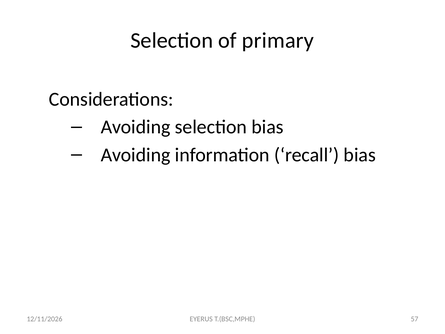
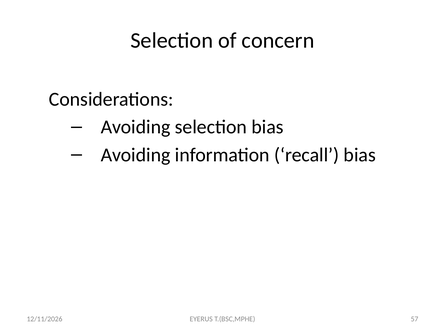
primary: primary -> concern
